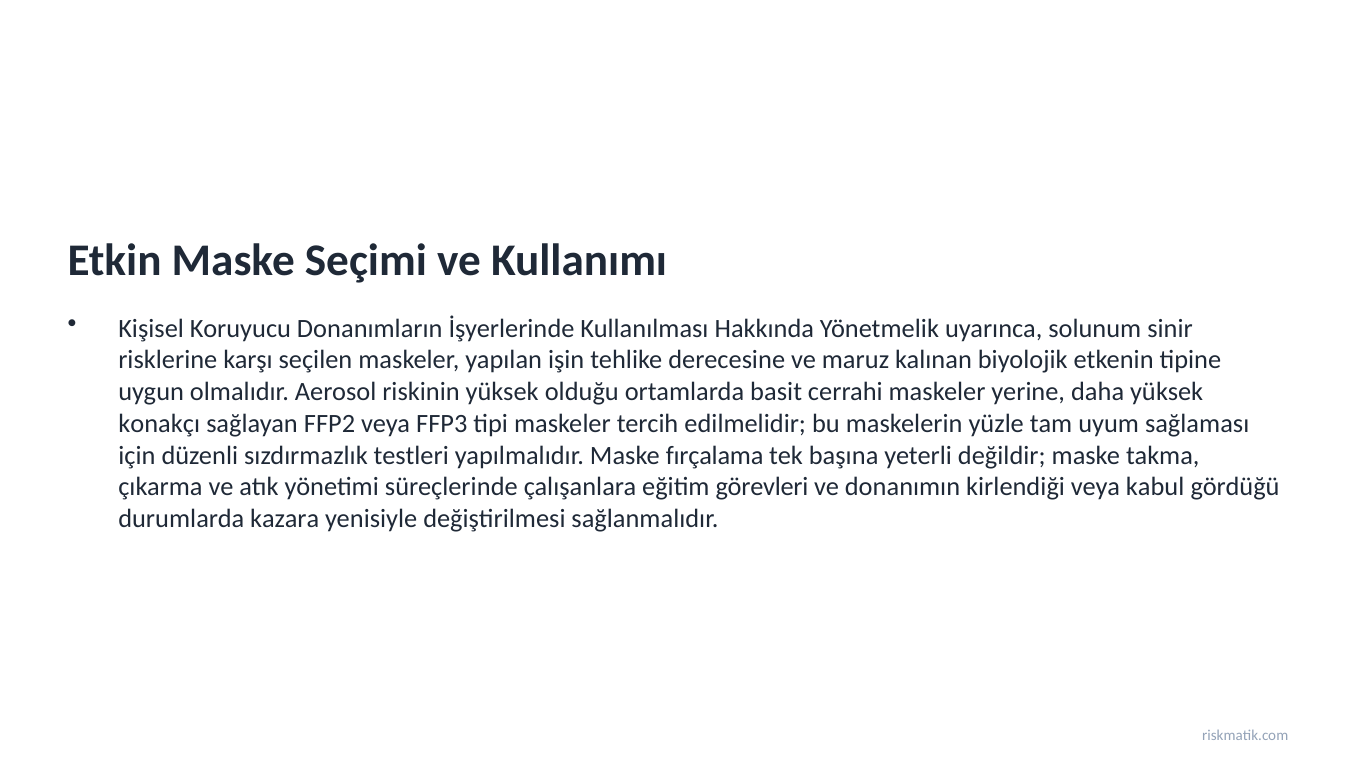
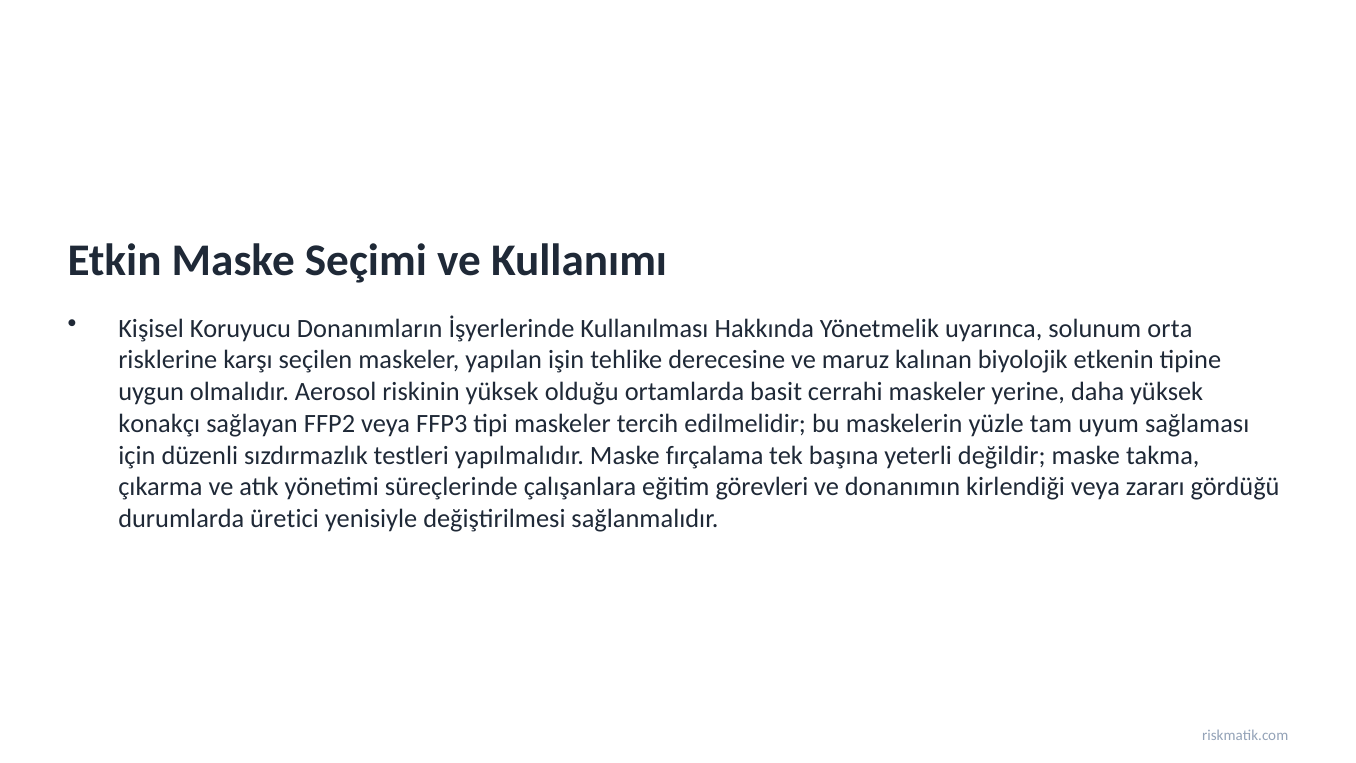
sinir: sinir -> orta
kabul: kabul -> zararı
kazara: kazara -> üretici
